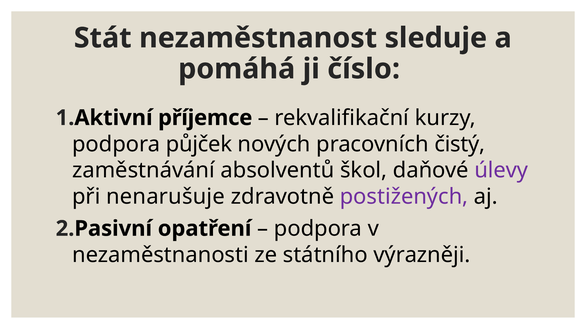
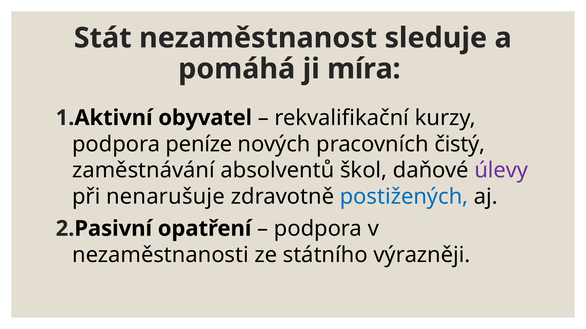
číslo: číslo -> míra
příjemce: příjemce -> obyvatel
půjček: půjček -> peníze
postižených colour: purple -> blue
